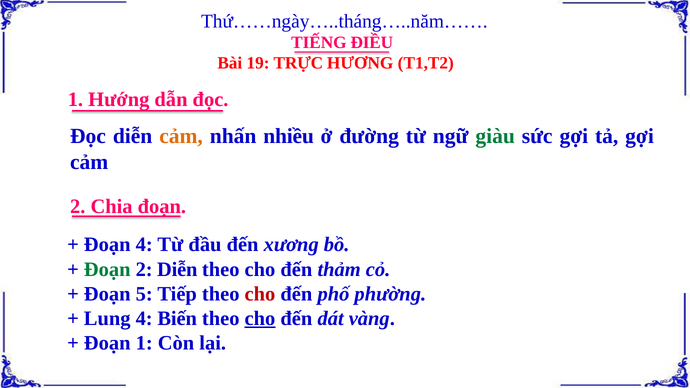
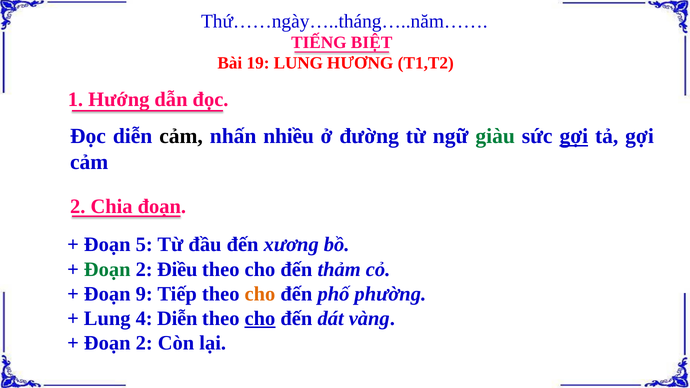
ĐIỀU: ĐIỀU -> BIỆT
19 TRỰC: TRỰC -> LUNG
cảm at (181, 136) colour: orange -> black
gợi at (574, 136) underline: none -> present
Đoạn 4: 4 -> 5
2 Diễn: Diễn -> Điều
5: 5 -> 9
cho at (260, 294) colour: red -> orange
4 Biến: Biến -> Diễn
1 at (144, 343): 1 -> 2
